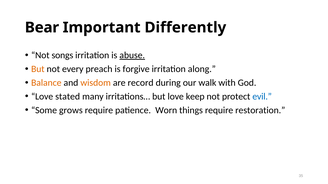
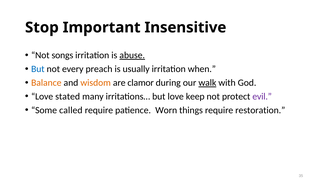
Bear: Bear -> Stop
Differently: Differently -> Insensitive
But at (38, 69) colour: orange -> blue
forgive: forgive -> usually
along: along -> when
record: record -> clamor
walk underline: none -> present
evil colour: blue -> purple
grows: grows -> called
